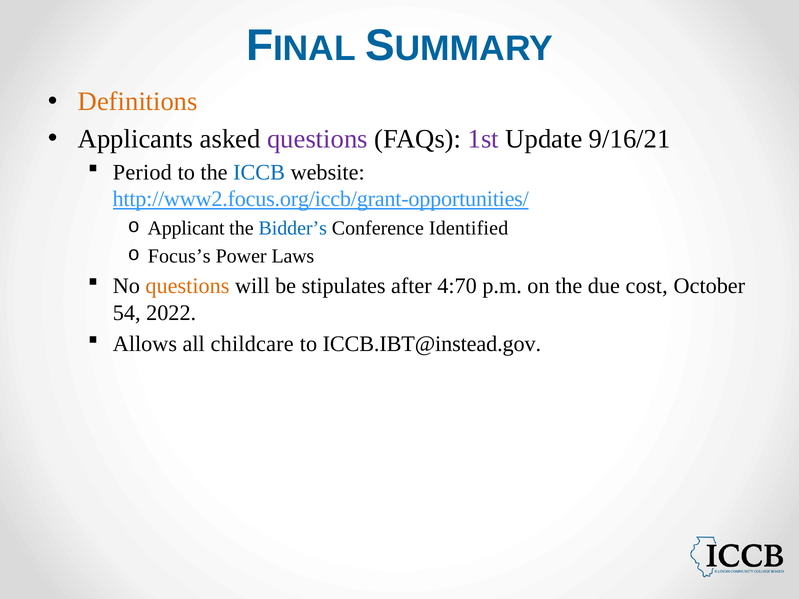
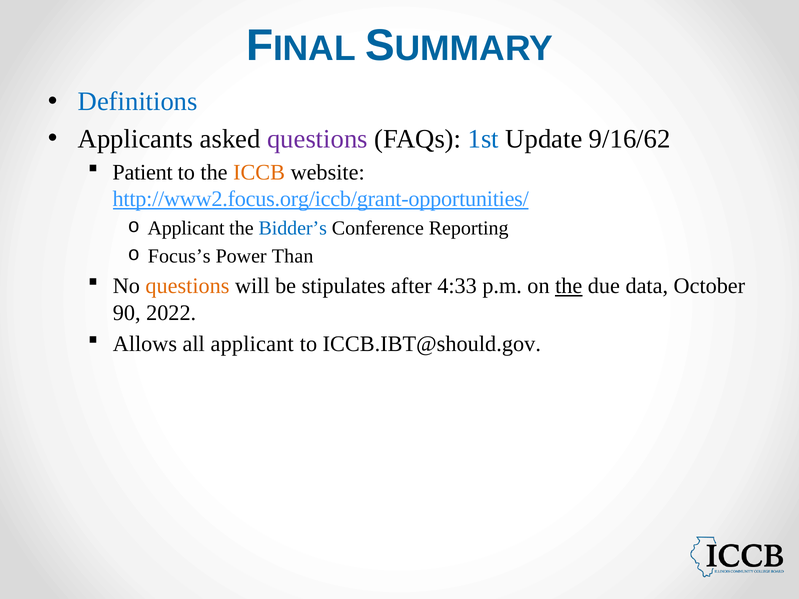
Definitions colour: orange -> blue
1st colour: purple -> blue
9/16/21: 9/16/21 -> 9/16/62
Period: Period -> Patient
ICCB colour: blue -> orange
Identified: Identified -> Reporting
Laws: Laws -> Than
4:70: 4:70 -> 4:33
the at (569, 286) underline: none -> present
cost: cost -> data
54: 54 -> 90
all childcare: childcare -> applicant
ICCB.IBT@instead.gov: ICCB.IBT@instead.gov -> ICCB.IBT@should.gov
